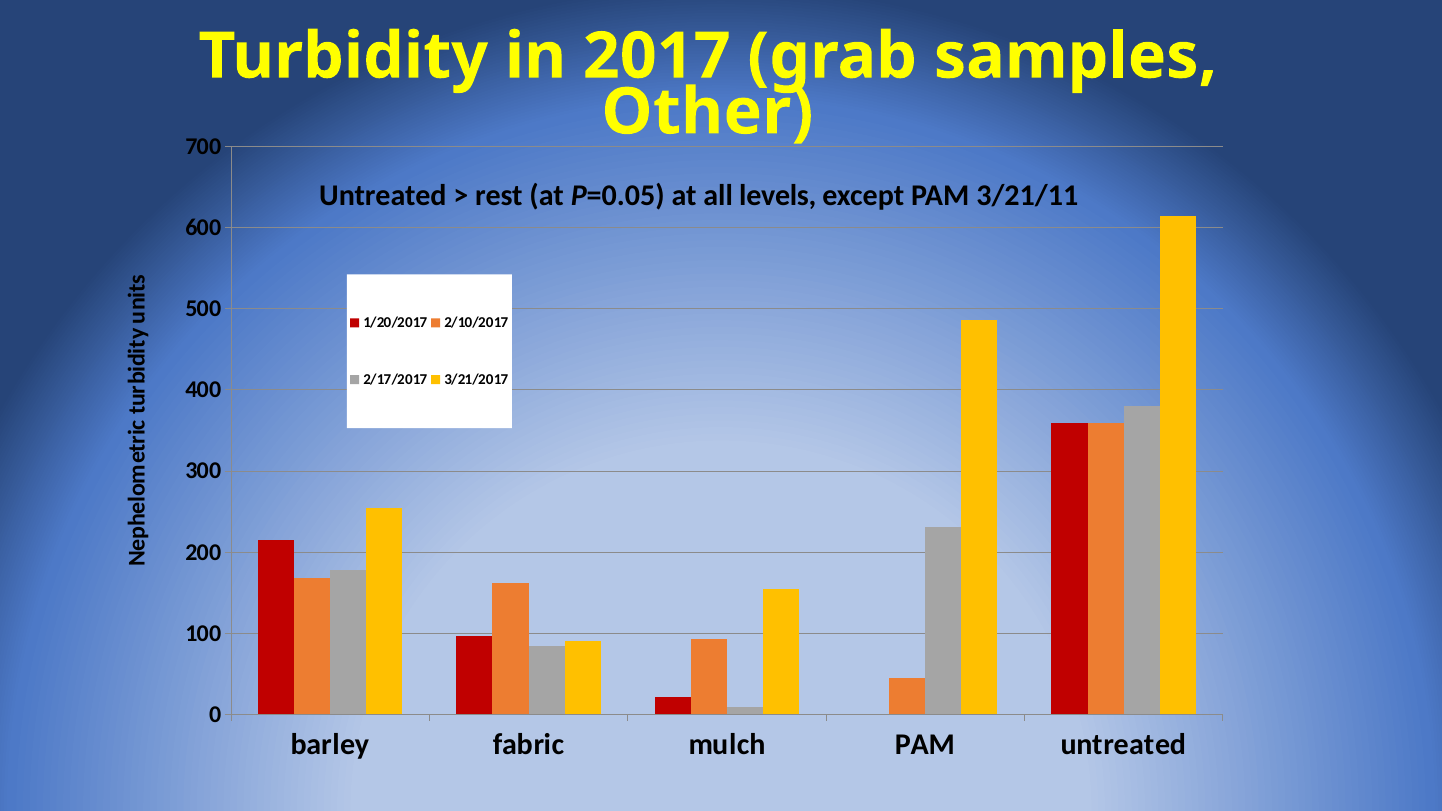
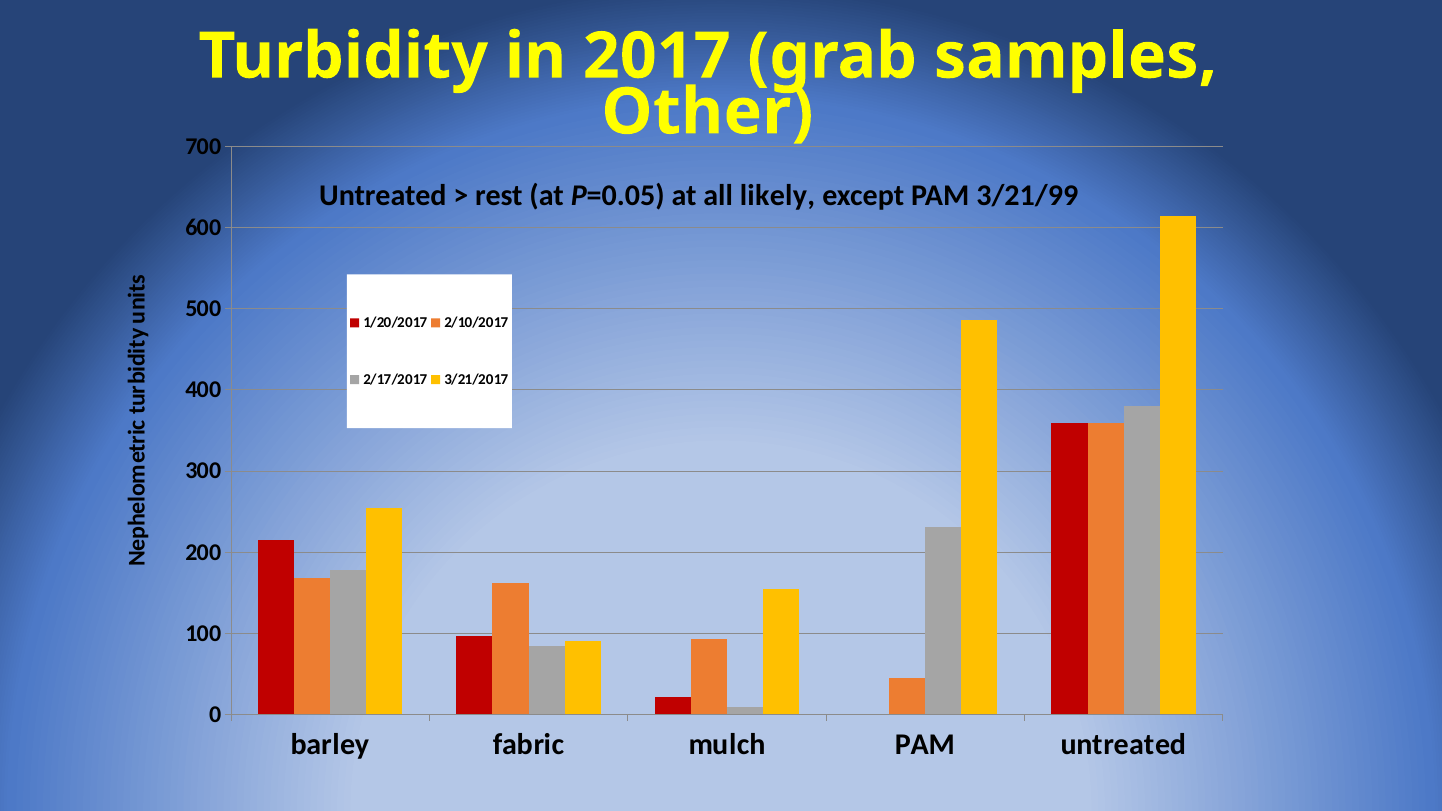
levels: levels -> likely
3/21/11: 3/21/11 -> 3/21/99
